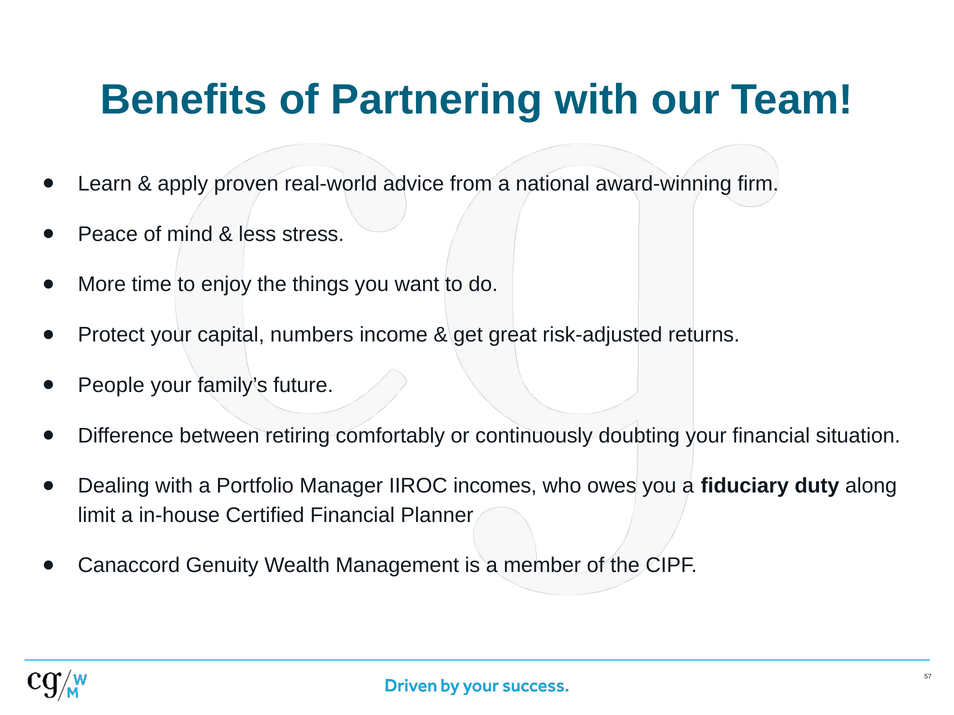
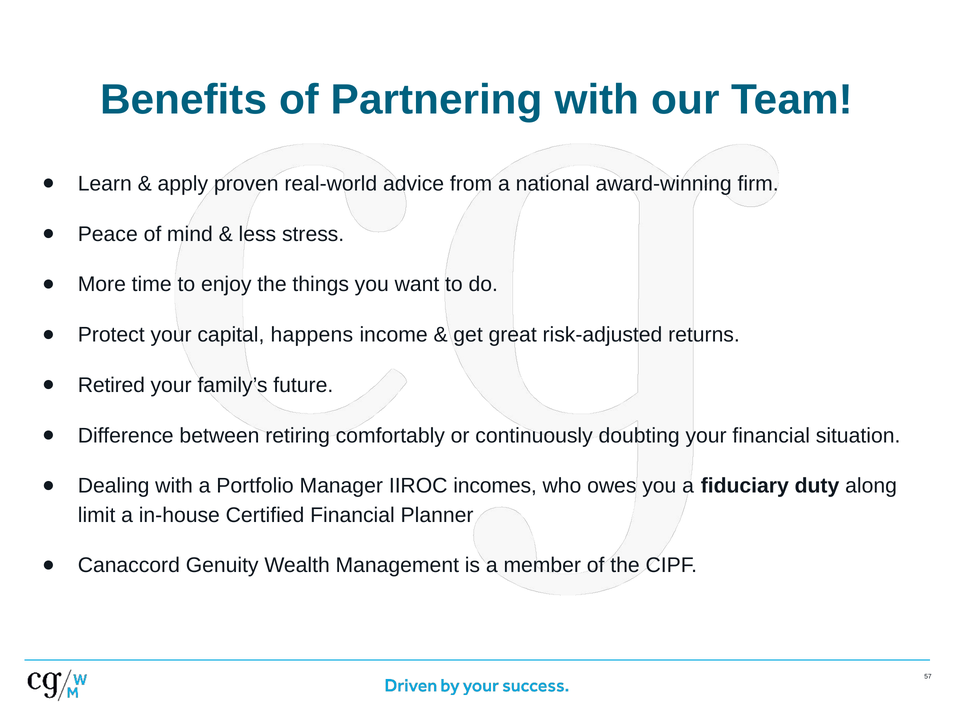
numbers: numbers -> happens
People: People -> Retired
